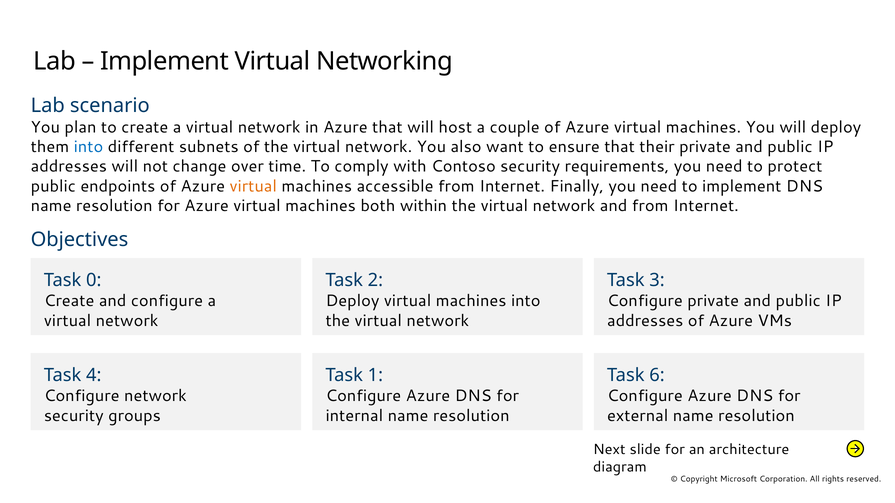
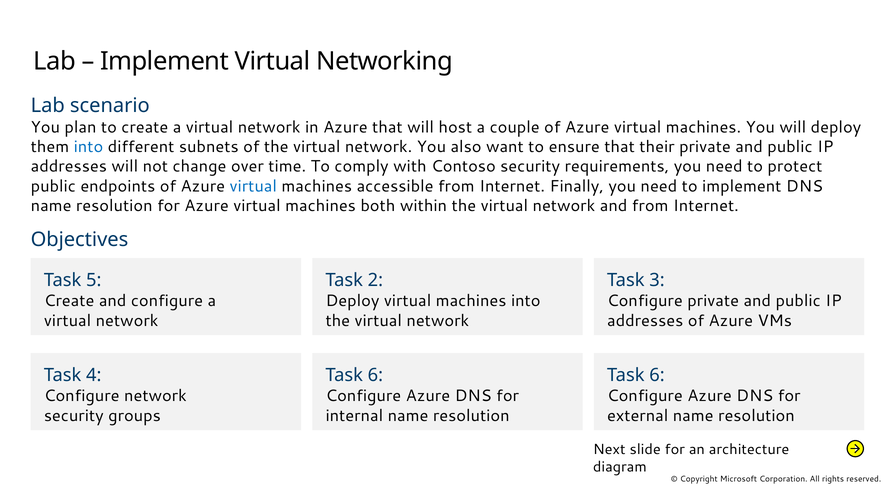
virtual at (253, 186) colour: orange -> blue
0: 0 -> 5
1 at (375, 375): 1 -> 6
